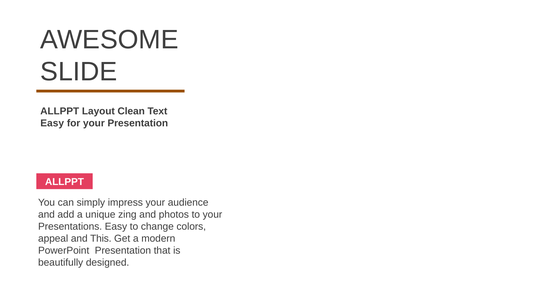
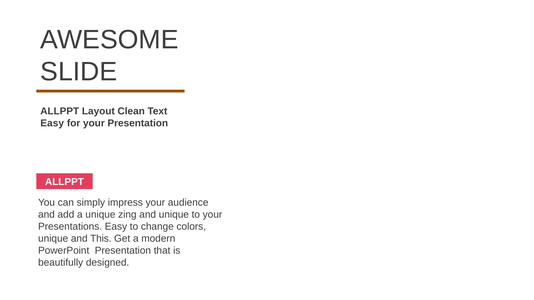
and photos: photos -> unique
appeal at (53, 239): appeal -> unique
